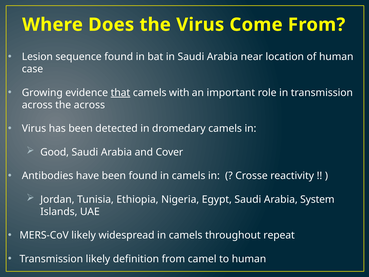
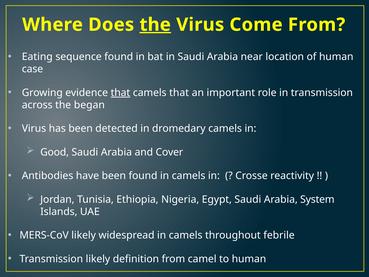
the at (155, 25) underline: none -> present
Lesion: Lesion -> Eating
camels with: with -> that
the across: across -> began
repeat: repeat -> febrile
